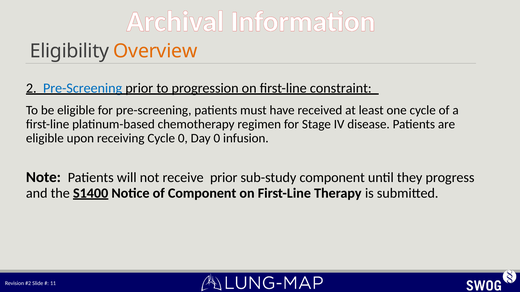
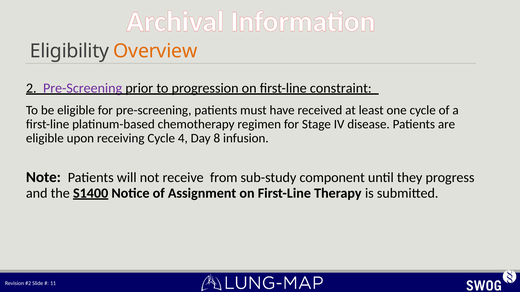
Pre-Screening at (83, 88) colour: blue -> purple
Cycle 0: 0 -> 4
Day 0: 0 -> 8
receive prior: prior -> from
of Component: Component -> Assignment
